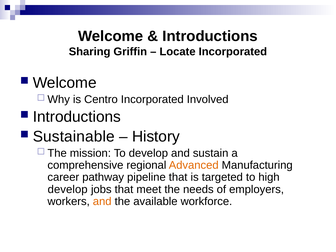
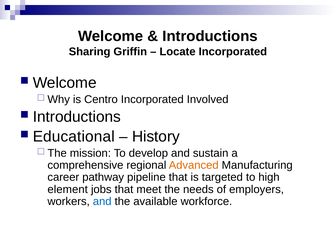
Sustainable: Sustainable -> Educational
develop at (68, 189): develop -> element
and at (102, 201) colour: orange -> blue
